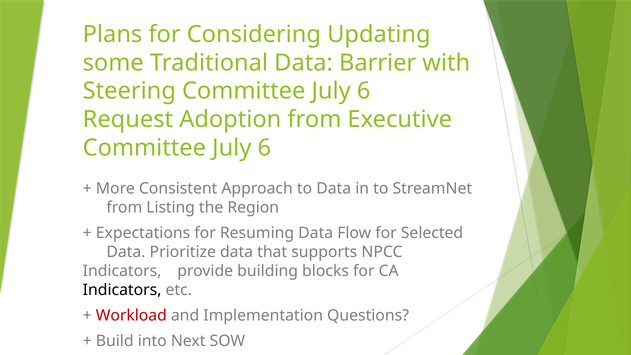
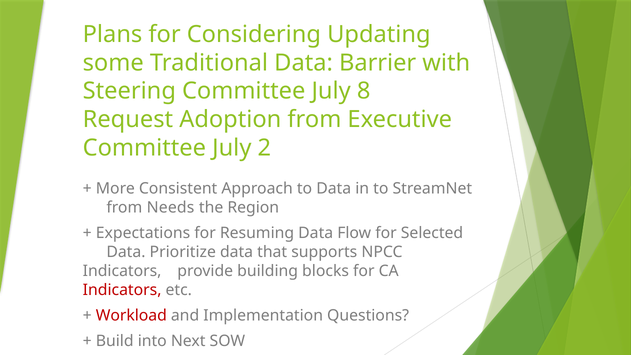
Steering Committee July 6: 6 -> 8
6 at (264, 148): 6 -> 2
Listing: Listing -> Needs
Indicators at (122, 290) colour: black -> red
